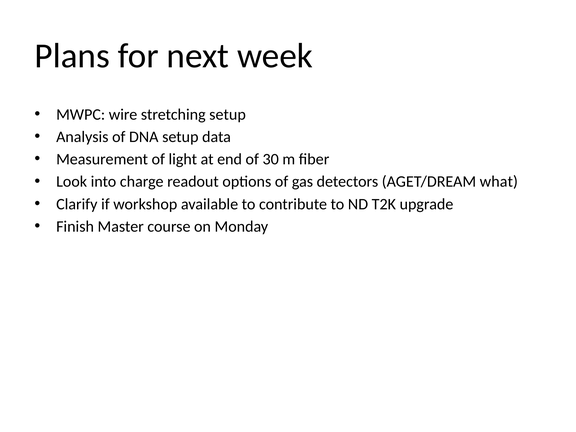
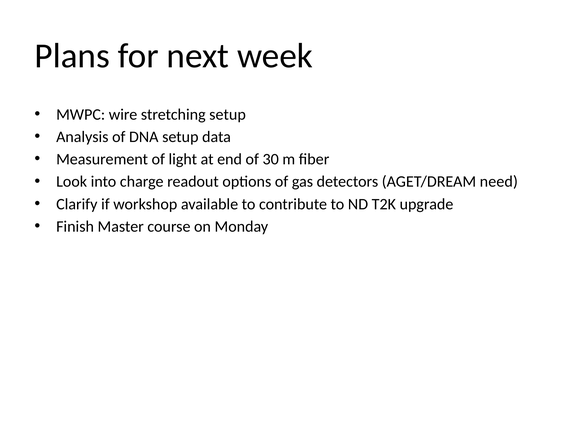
what: what -> need
